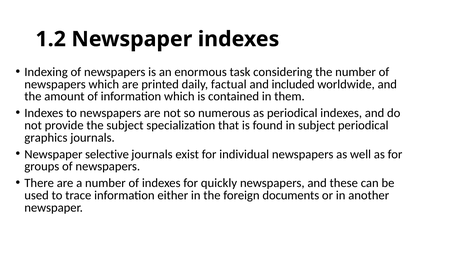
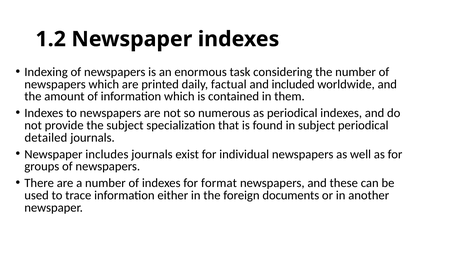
graphics: graphics -> detailed
selective: selective -> includes
quickly: quickly -> format
